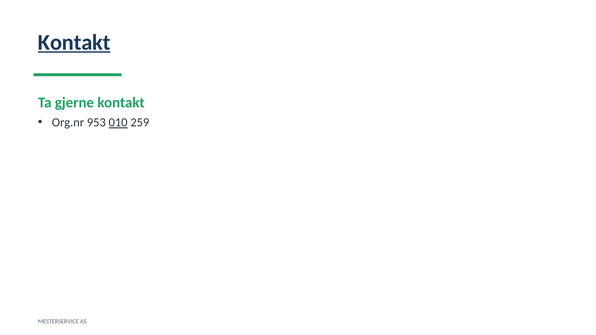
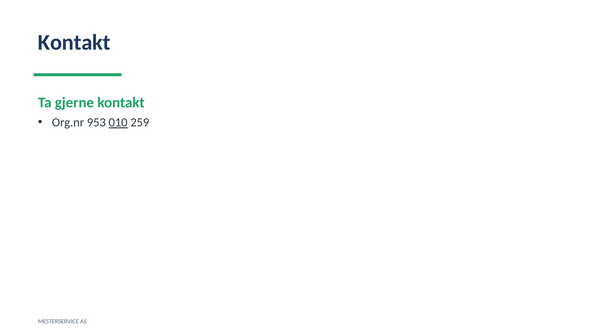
Kontakt at (74, 43) underline: present -> none
